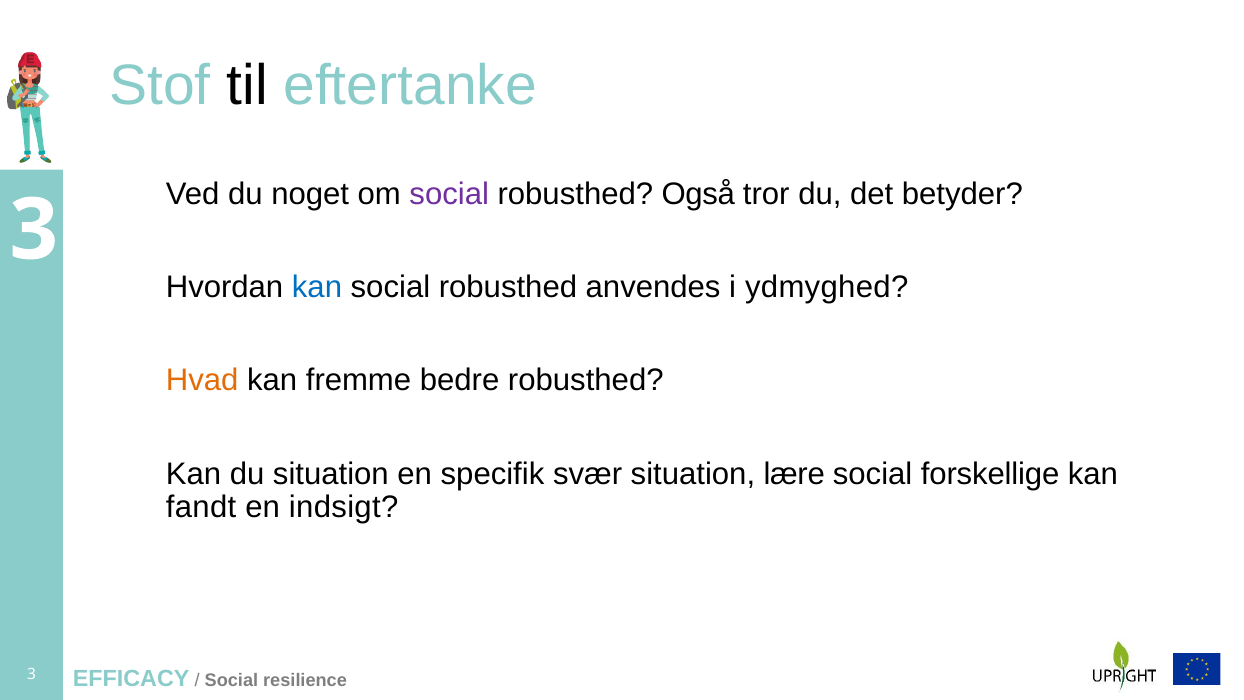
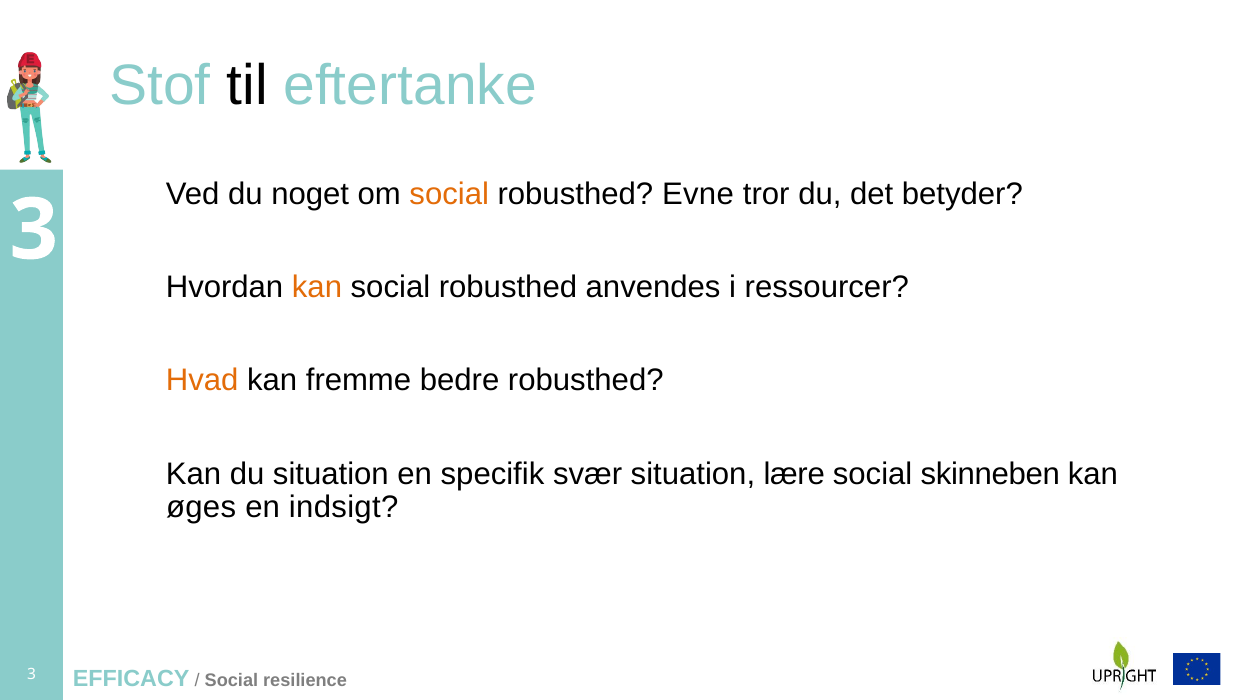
social at (449, 194) colour: purple -> orange
Også: Også -> Evne
kan at (317, 287) colour: blue -> orange
ydmyghed: ydmyghed -> ressourcer
forskellige: forskellige -> skinneben
fandt: fandt -> øges
